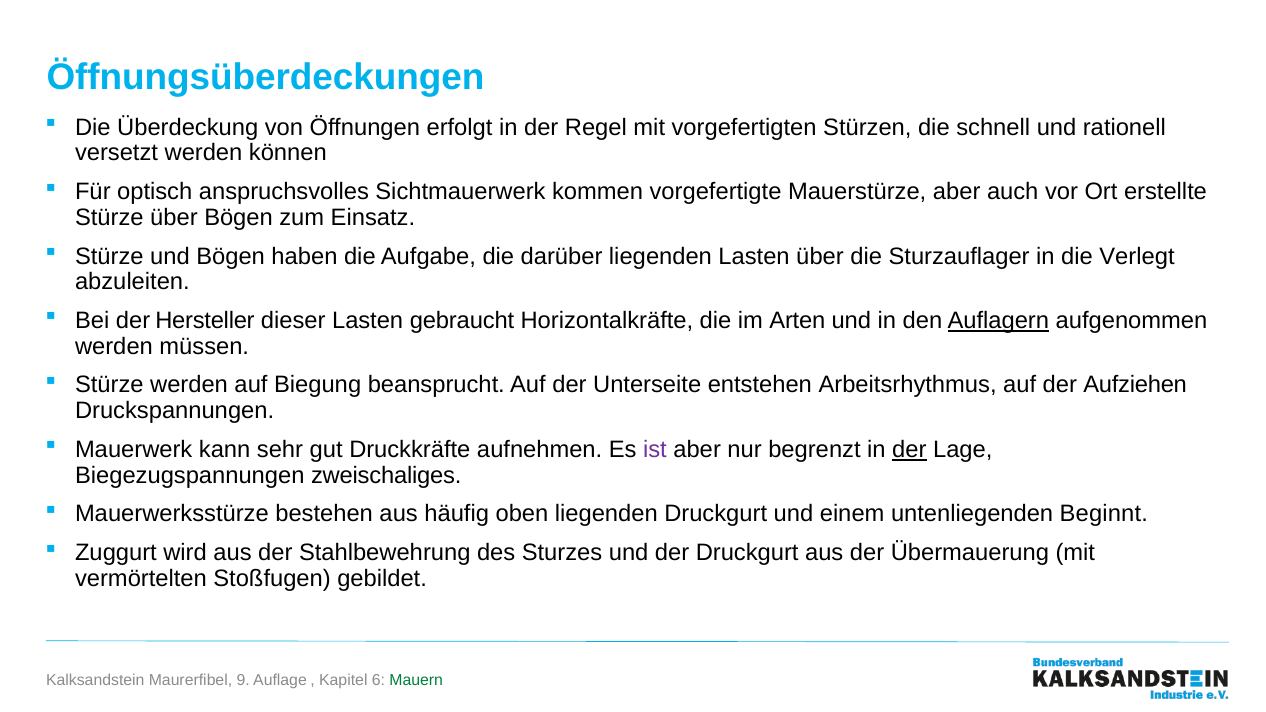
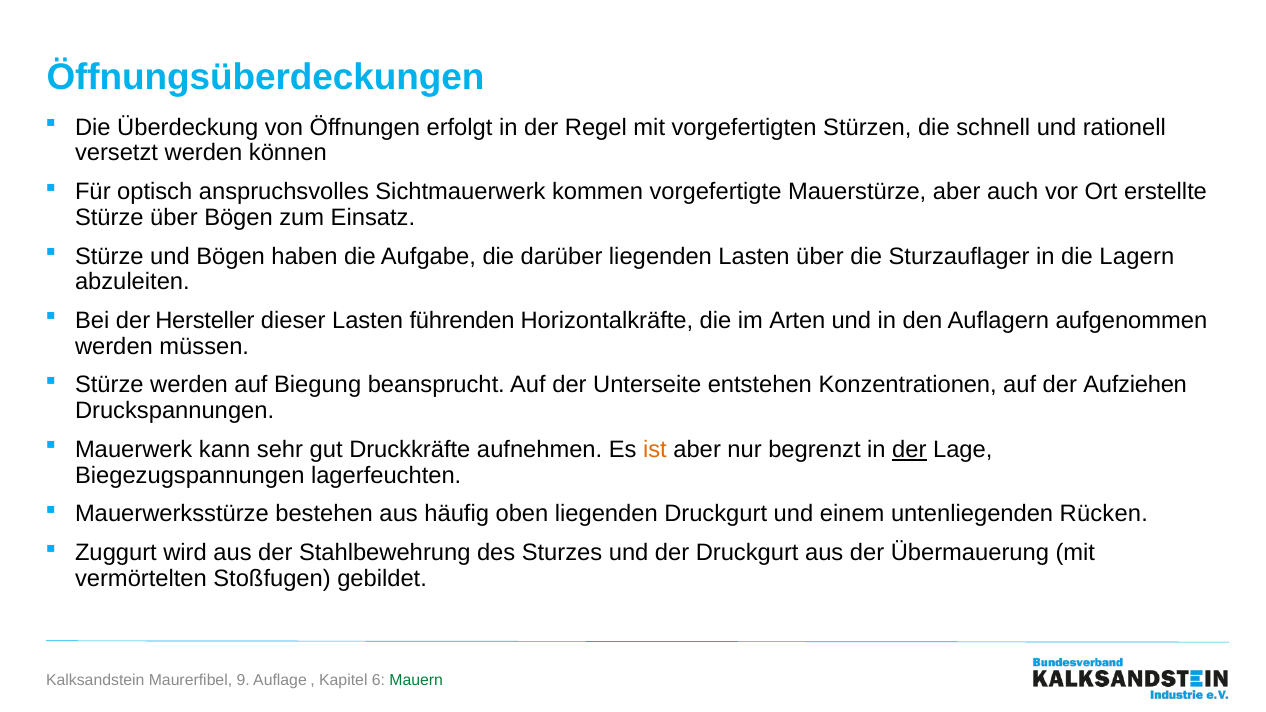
Verlegt: Verlegt -> Lagern
gebraucht: gebraucht -> führenden
Auflagern underline: present -> none
Arbeitsrhythmus: Arbeitsrhythmus -> Konzentrationen
ist colour: purple -> orange
zweischaliges: zweischaliges -> lagerfeuchten
Beginnt: Beginnt -> Rücken
